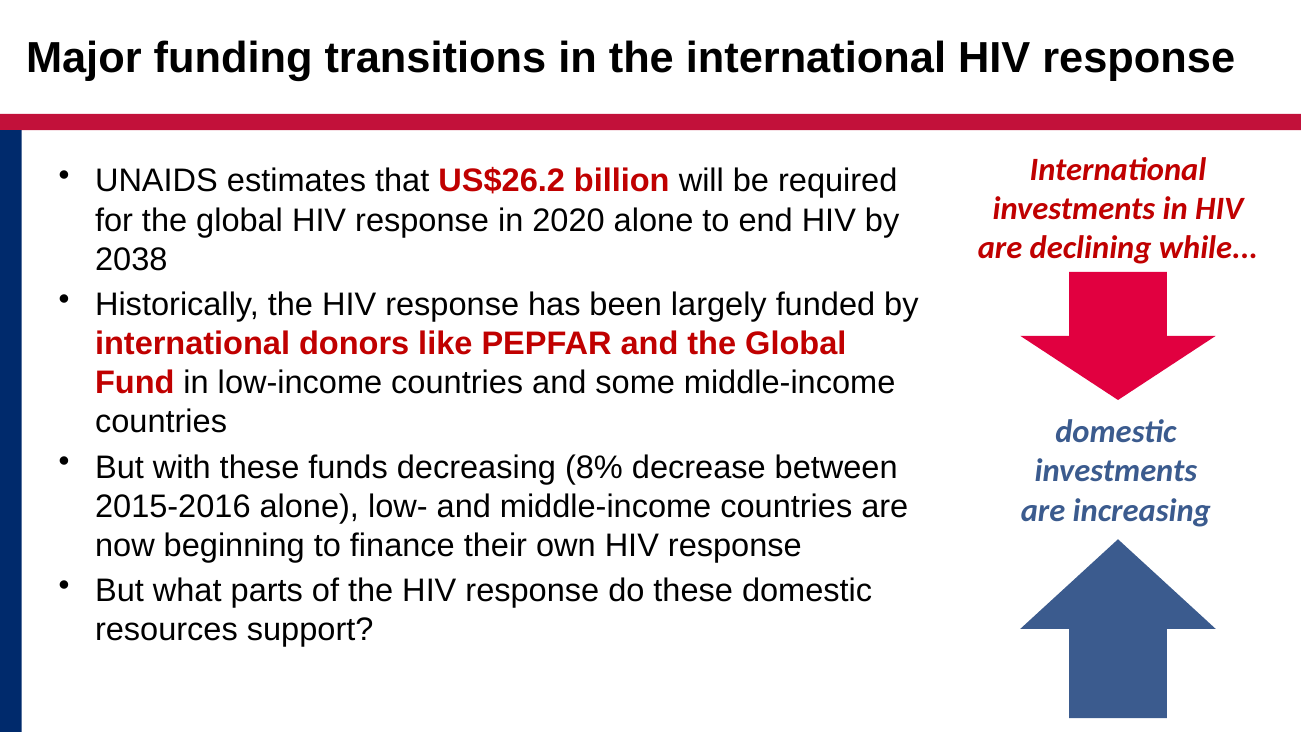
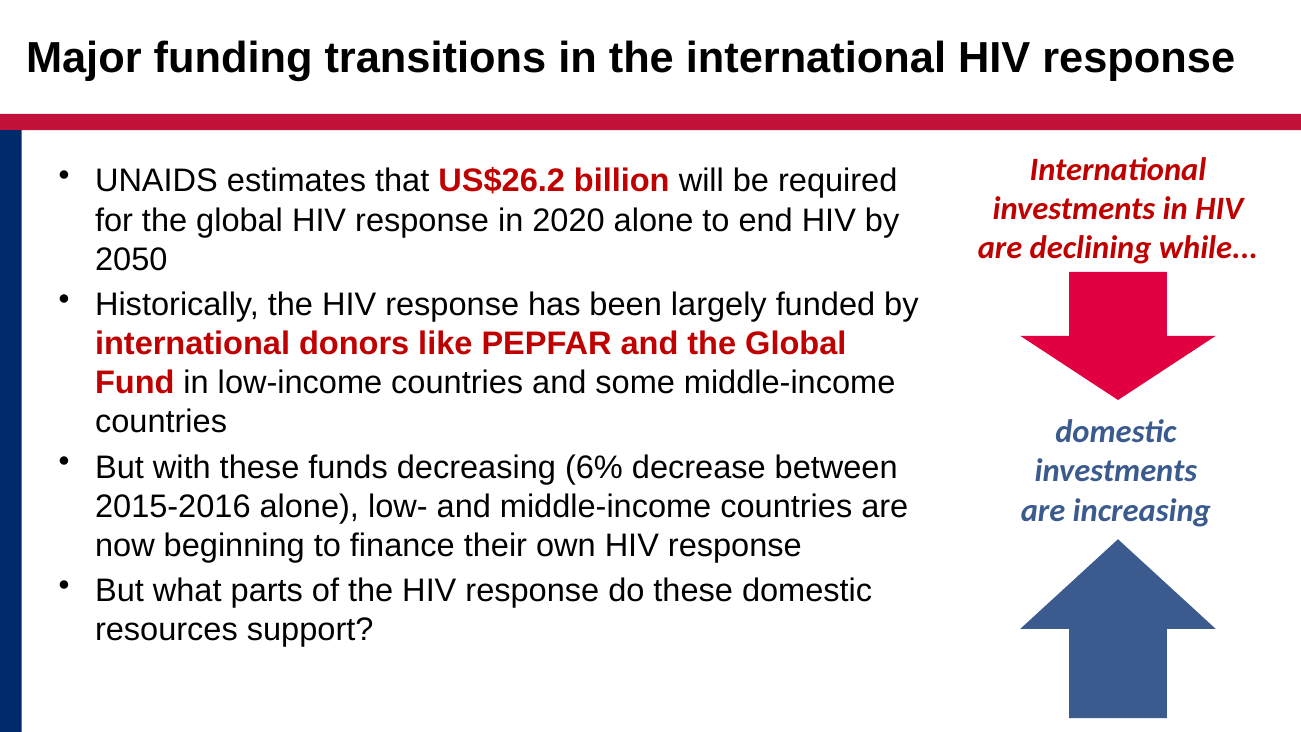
2038: 2038 -> 2050
8%: 8% -> 6%
